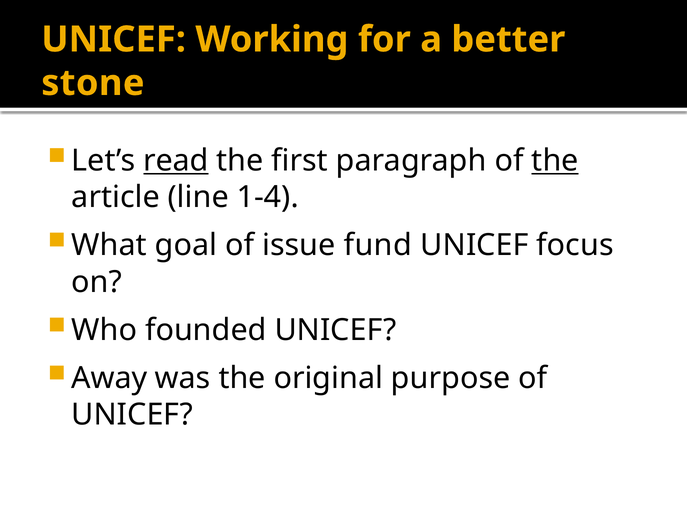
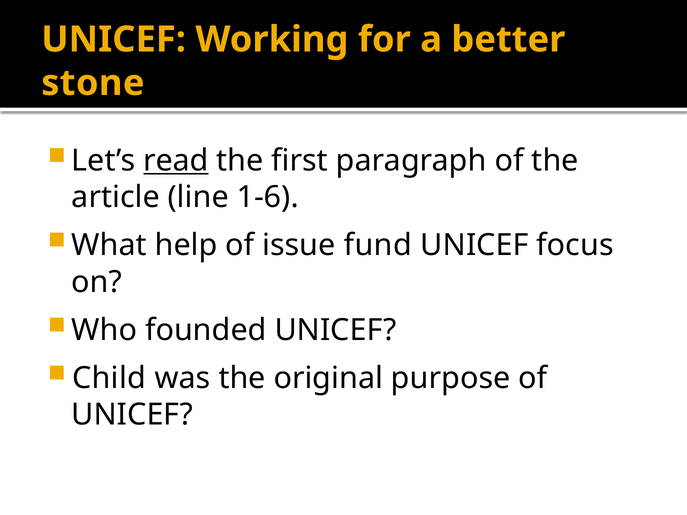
the at (555, 161) underline: present -> none
1-4: 1-4 -> 1-6
goal: goal -> help
Away: Away -> Child
